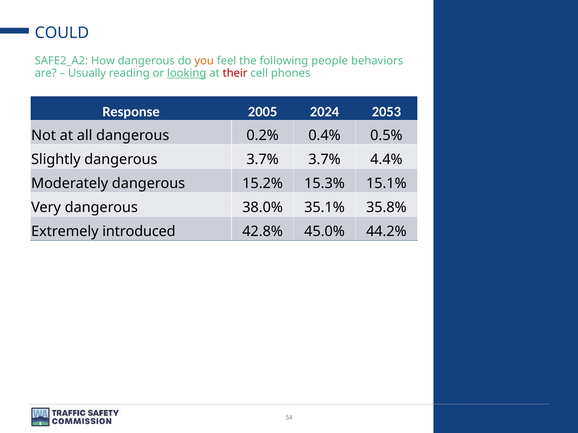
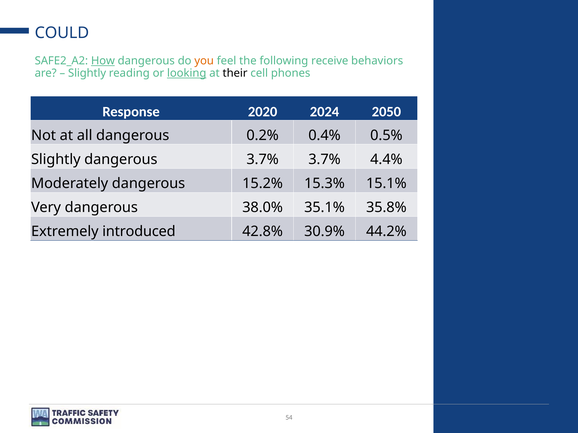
How underline: none -> present
people: people -> receive
Usually at (87, 73): Usually -> Slightly
their colour: red -> black
2005: 2005 -> 2020
2053: 2053 -> 2050
45.0%: 45.0% -> 30.9%
